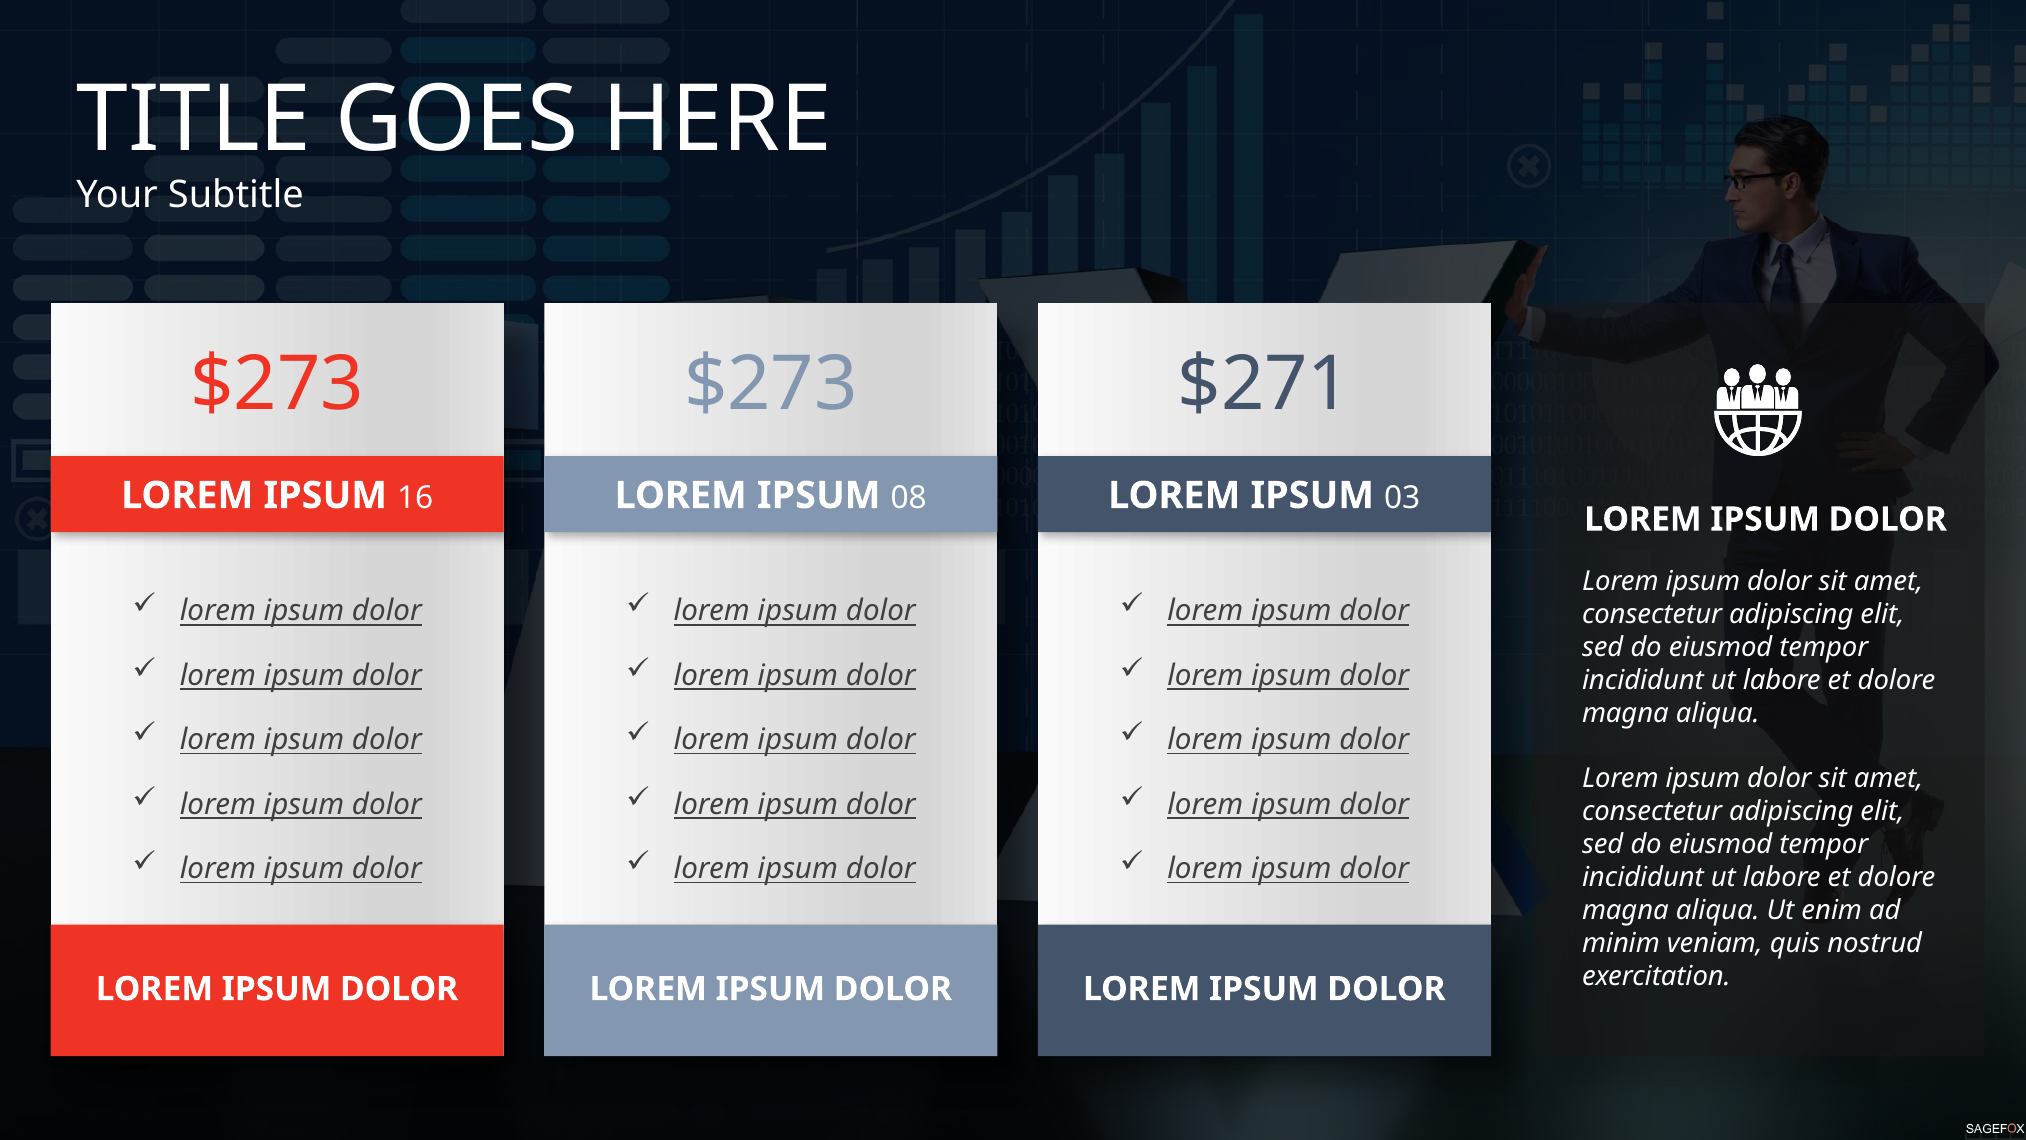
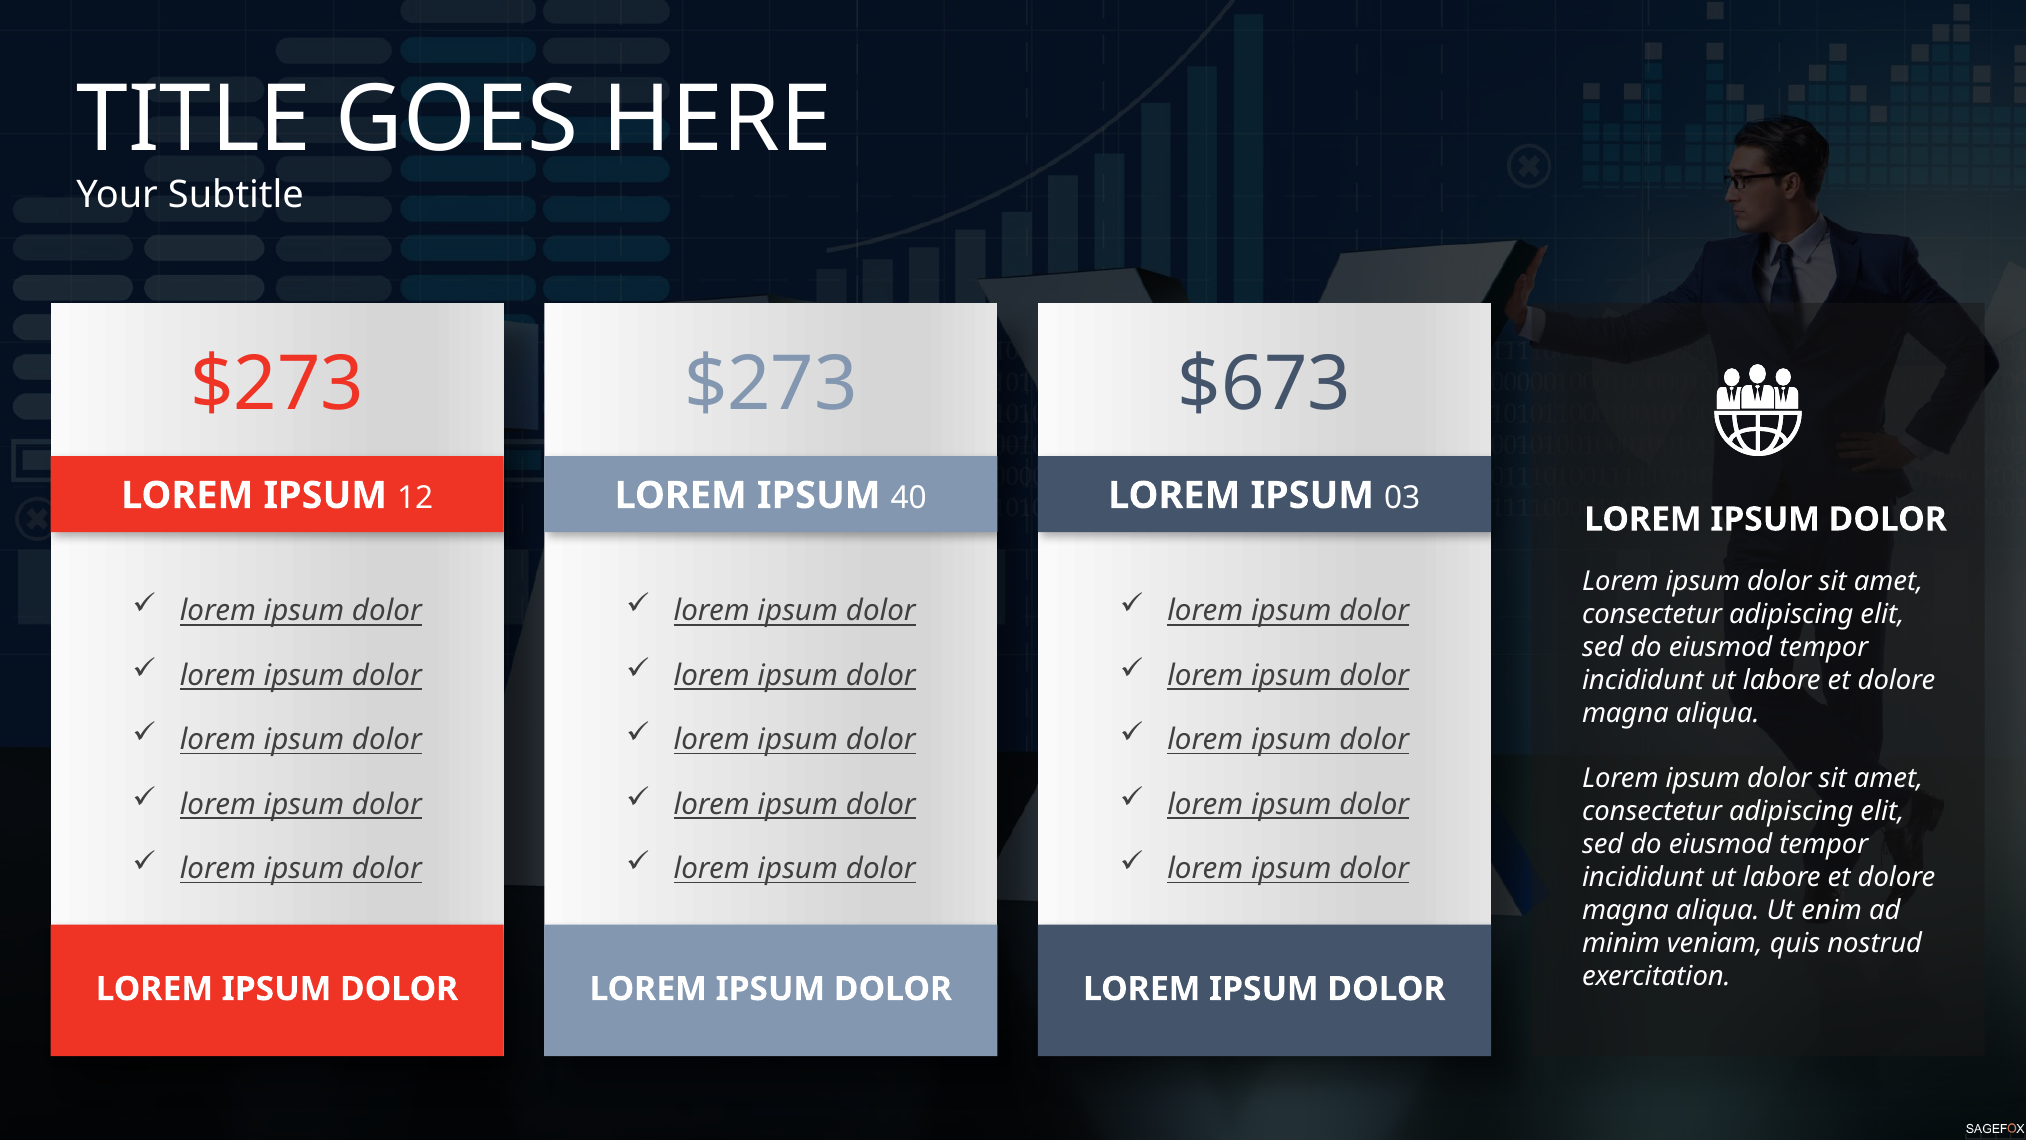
$271: $271 -> $673
16: 16 -> 12
08: 08 -> 40
